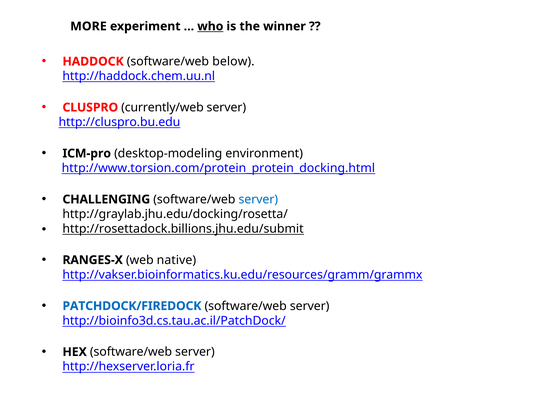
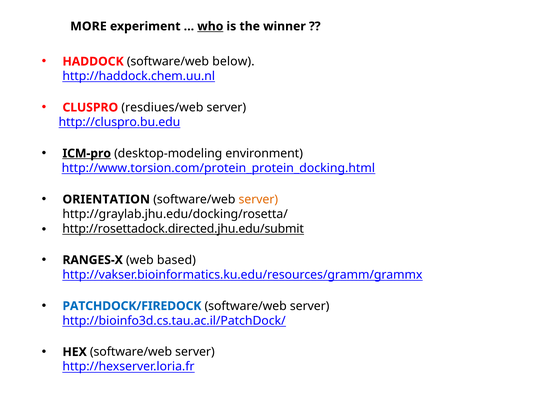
currently/web: currently/web -> resdiues/web
ICM-pro underline: none -> present
CHALLENGING: CHALLENGING -> ORIENTATION
server at (258, 200) colour: blue -> orange
http://rosettadock.billions.jhu.edu/submit: http://rosettadock.billions.jhu.edu/submit -> http://rosettadock.directed.jhu.edu/submit
native: native -> based
